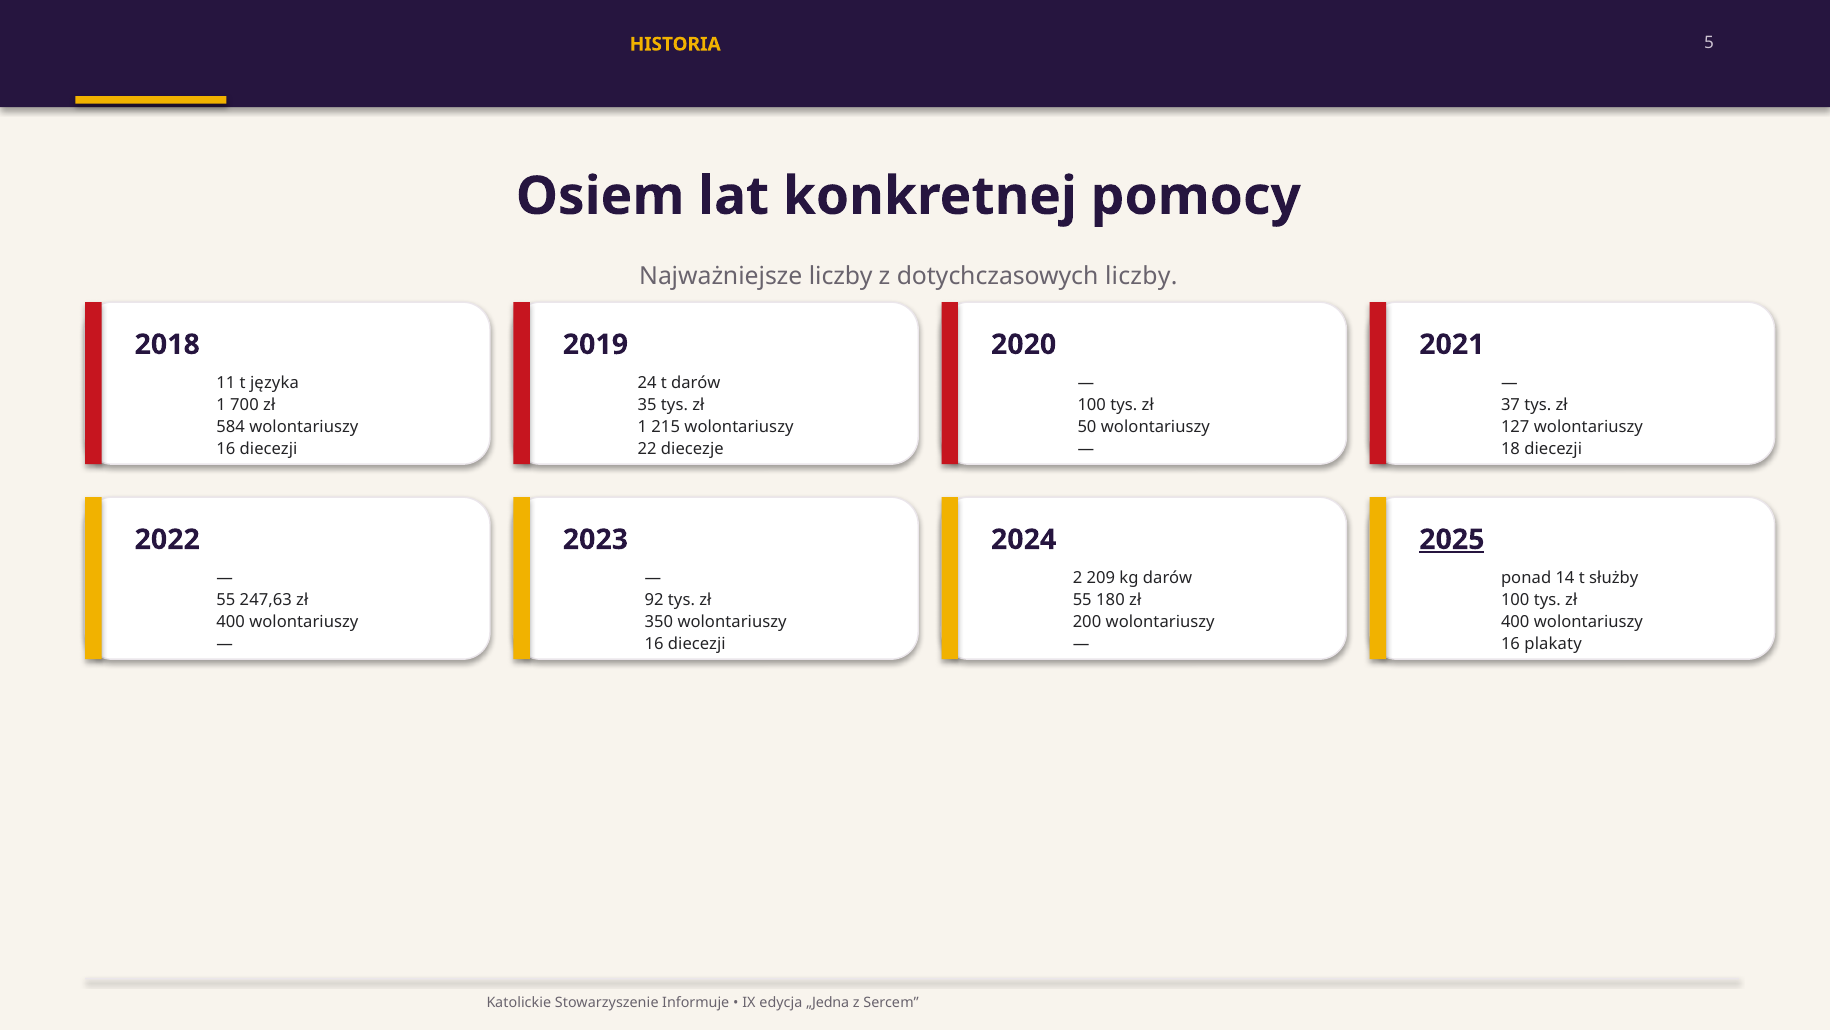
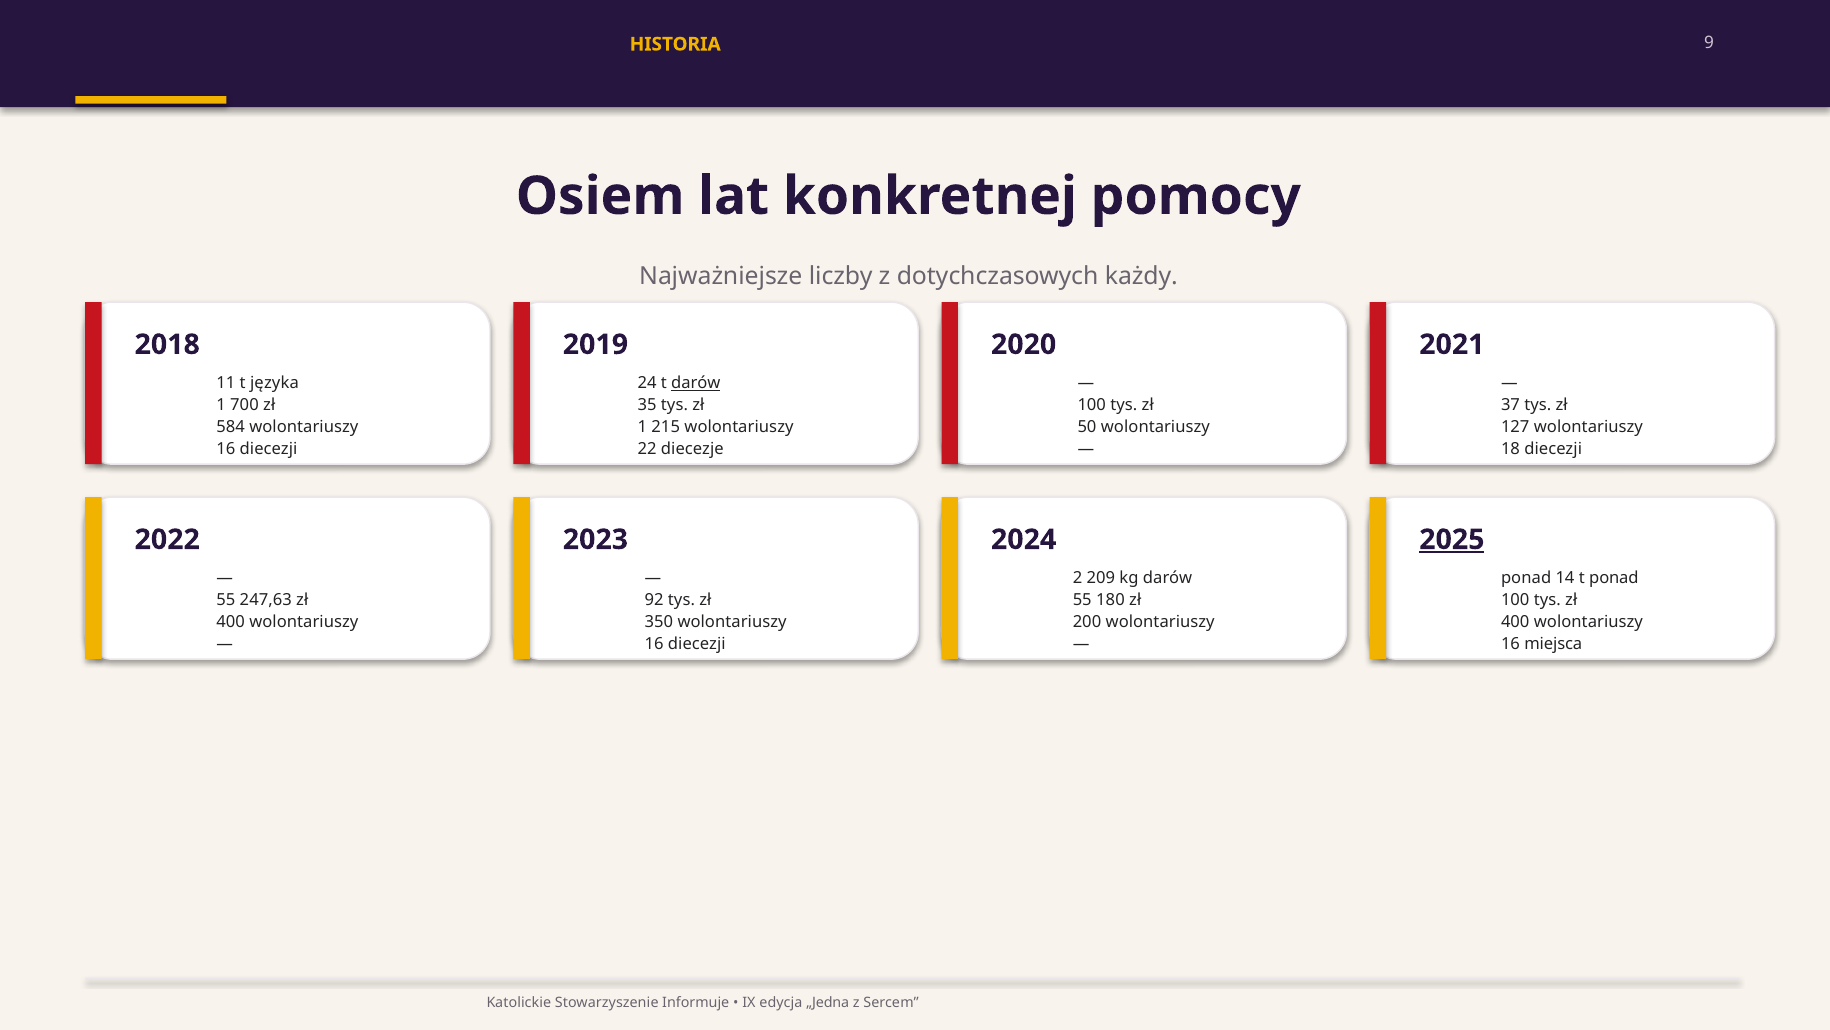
5: 5 -> 9
dotychczasowych liczby: liczby -> każdy
darów at (696, 383) underline: none -> present
t służby: służby -> ponad
plakaty: plakaty -> miejsca
